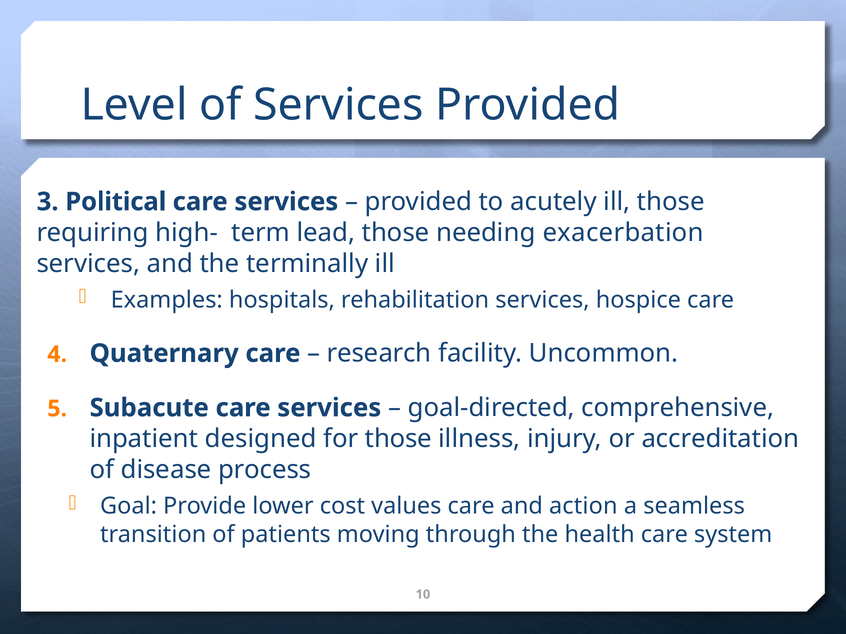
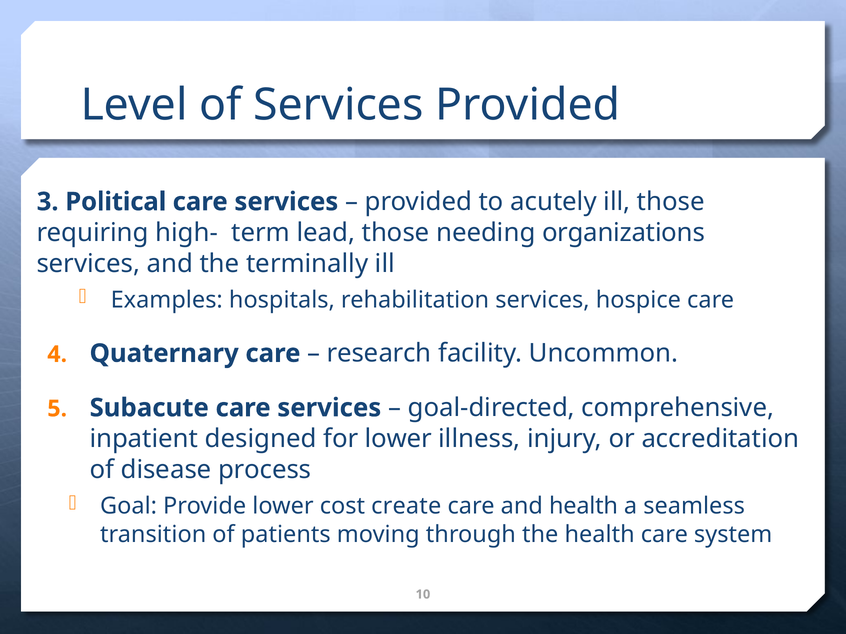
exacerbation: exacerbation -> organizations
for those: those -> lower
values: values -> create
and action: action -> health
